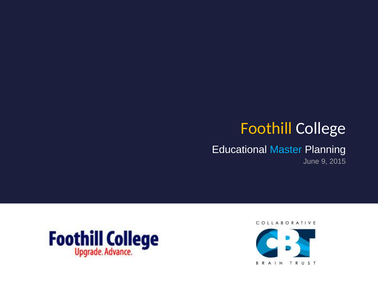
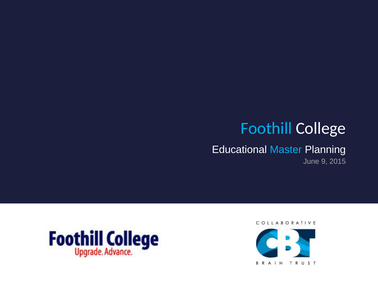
Foothill colour: yellow -> light blue
